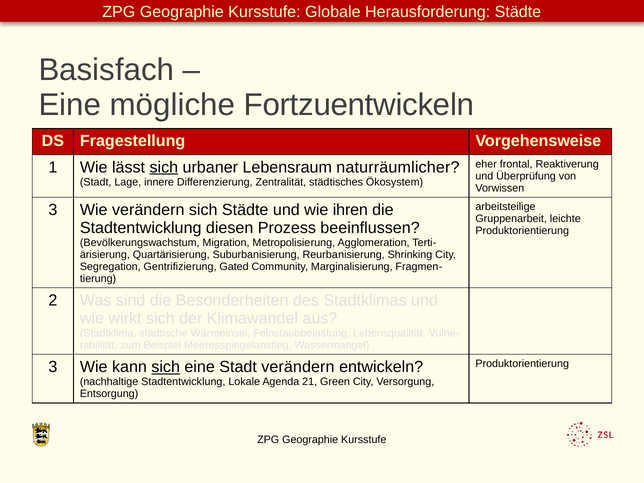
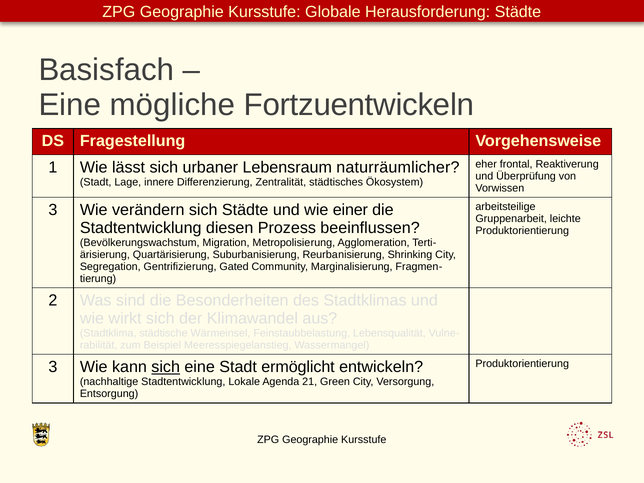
sich at (164, 167) underline: present -> none
ihren: ihren -> einer
Stadt verändern: verändern -> ermöglicht
